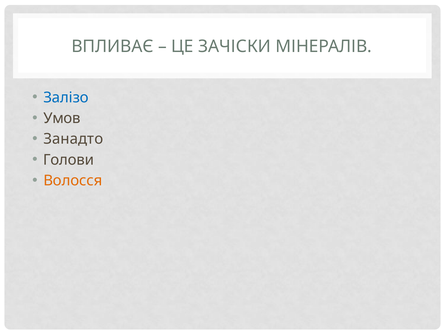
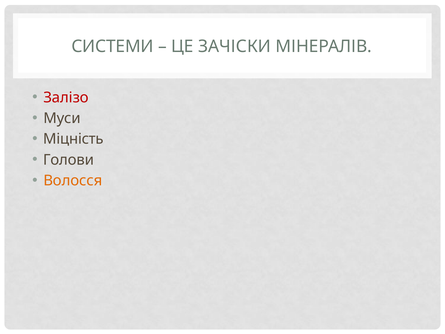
ВПЛИВАЄ: ВПЛИВАЄ -> СИСТЕМИ
Залізо colour: blue -> red
Умов: Умов -> Муси
Занадто: Занадто -> Міцність
